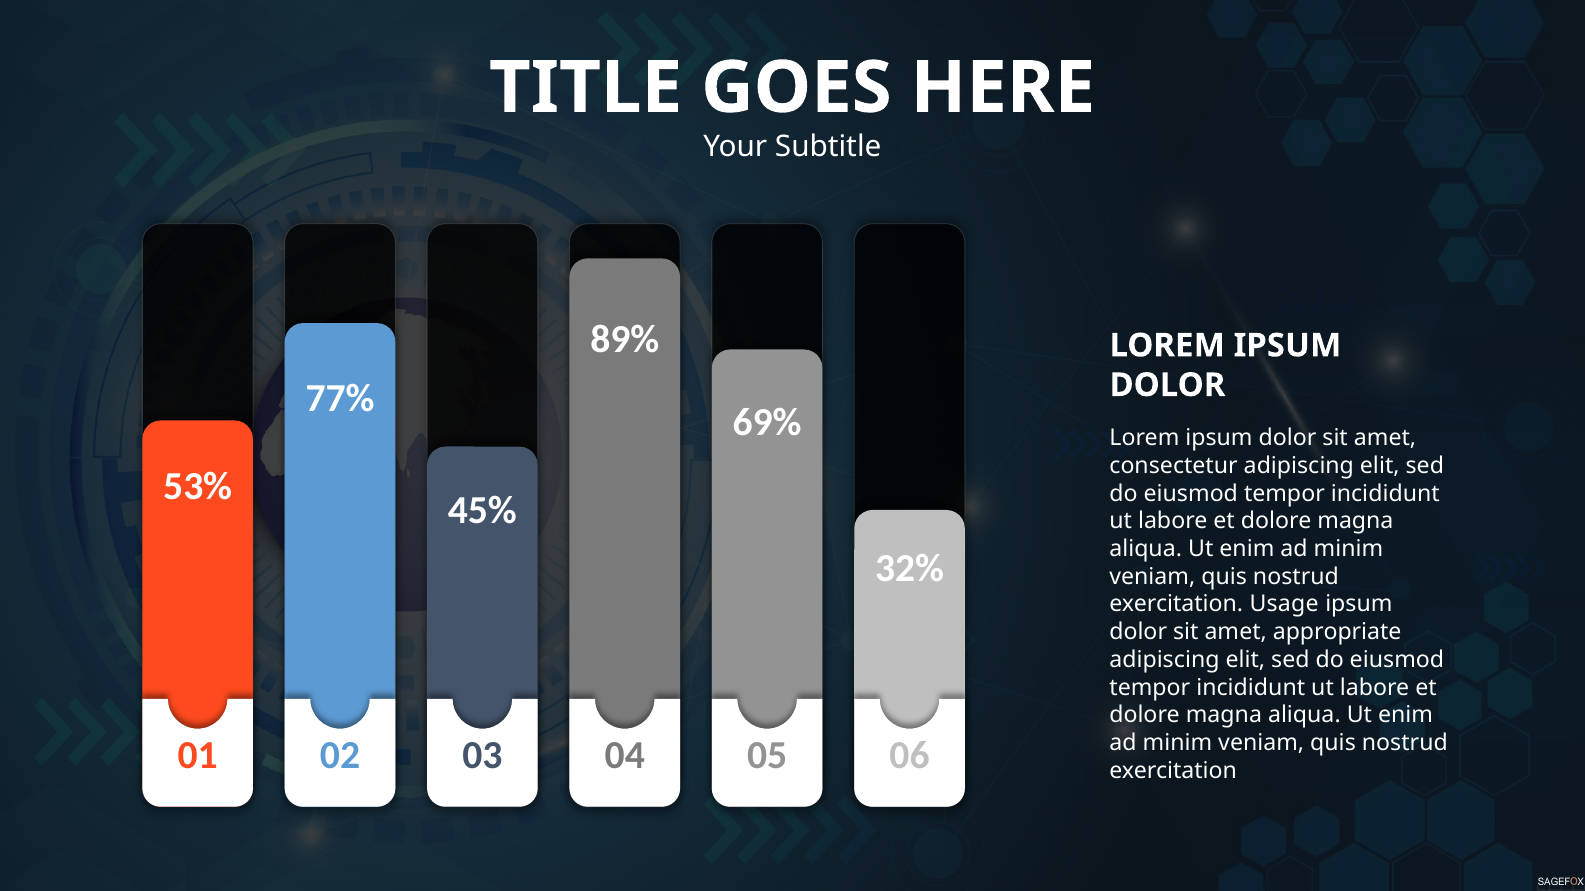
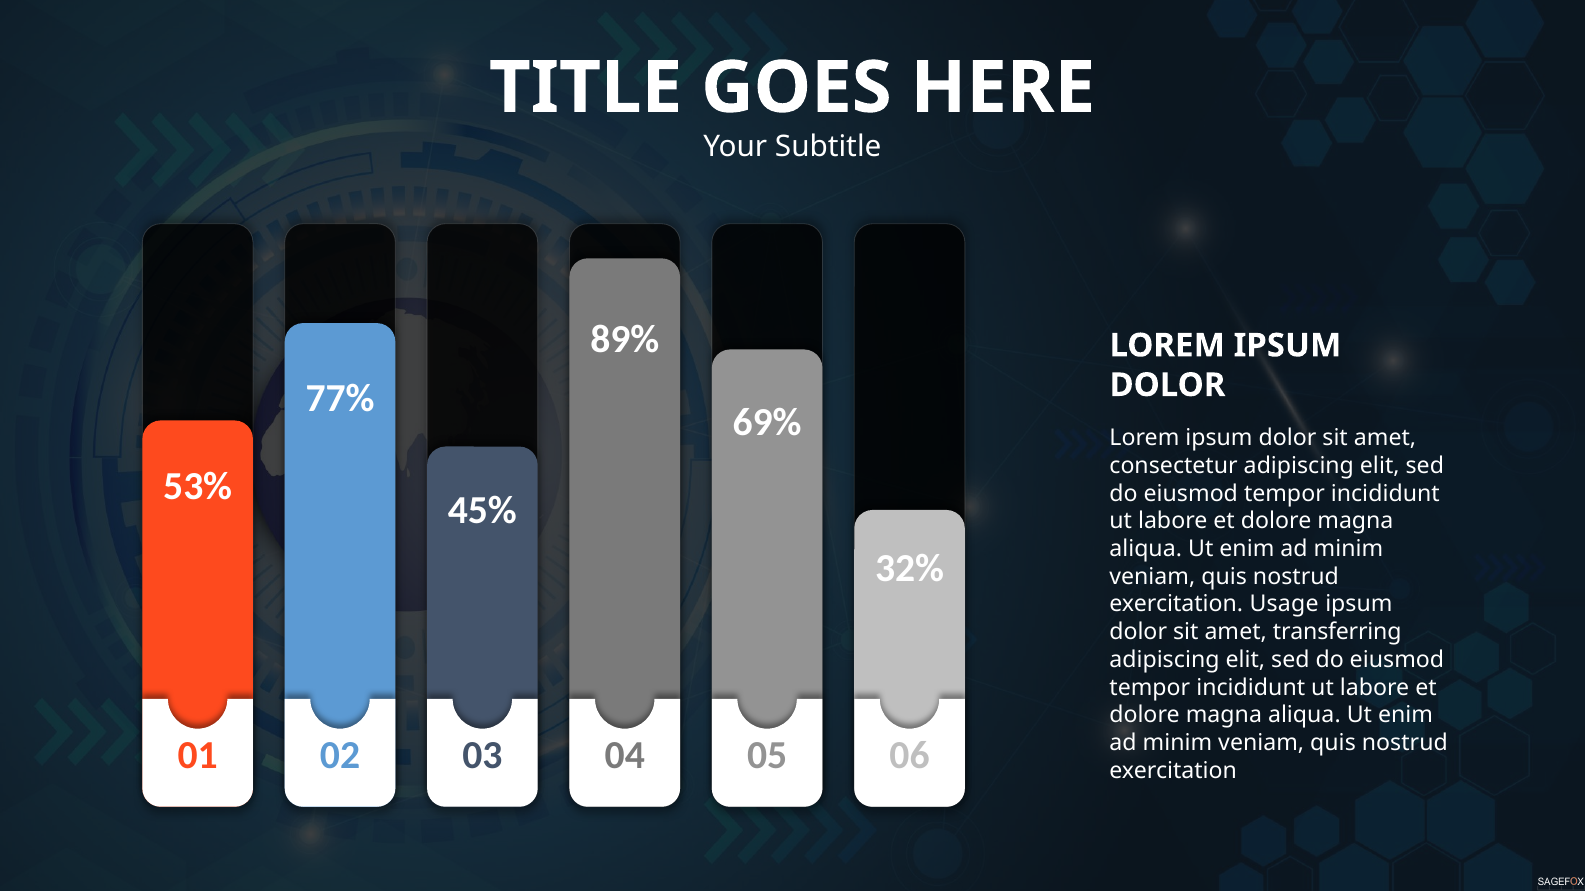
appropriate: appropriate -> transferring
